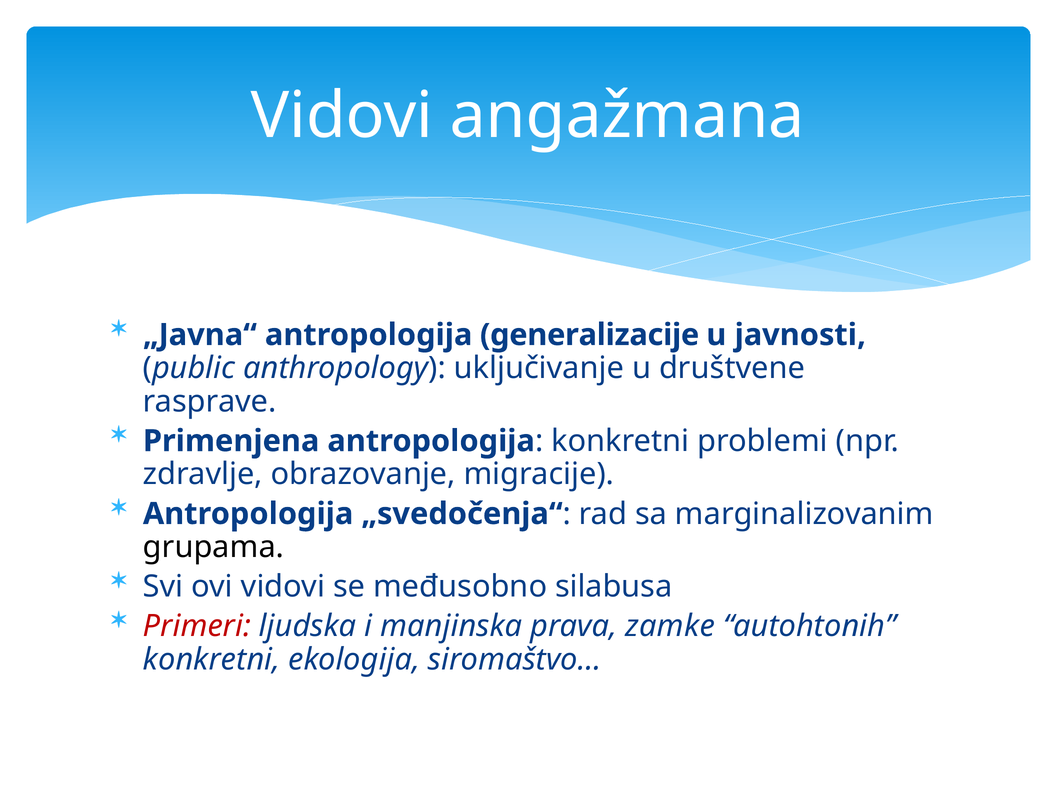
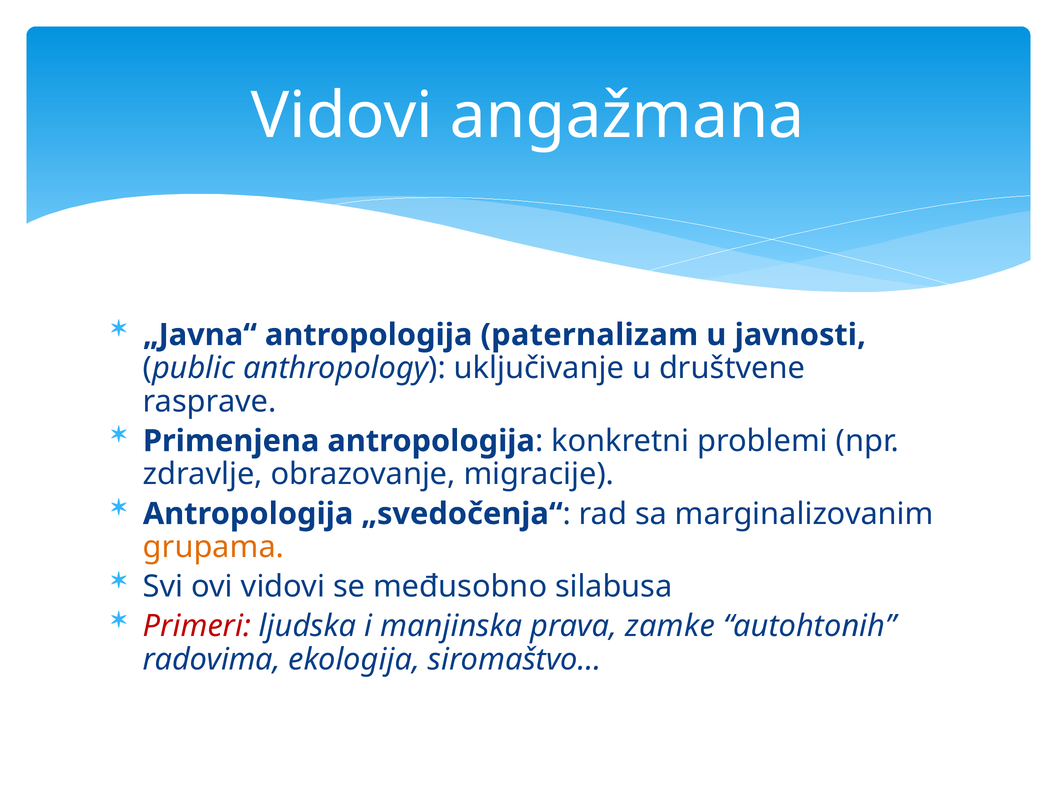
generalizacije: generalizacije -> paternalizam
grupama colour: black -> orange
konkretni at (212, 660): konkretni -> radovima
